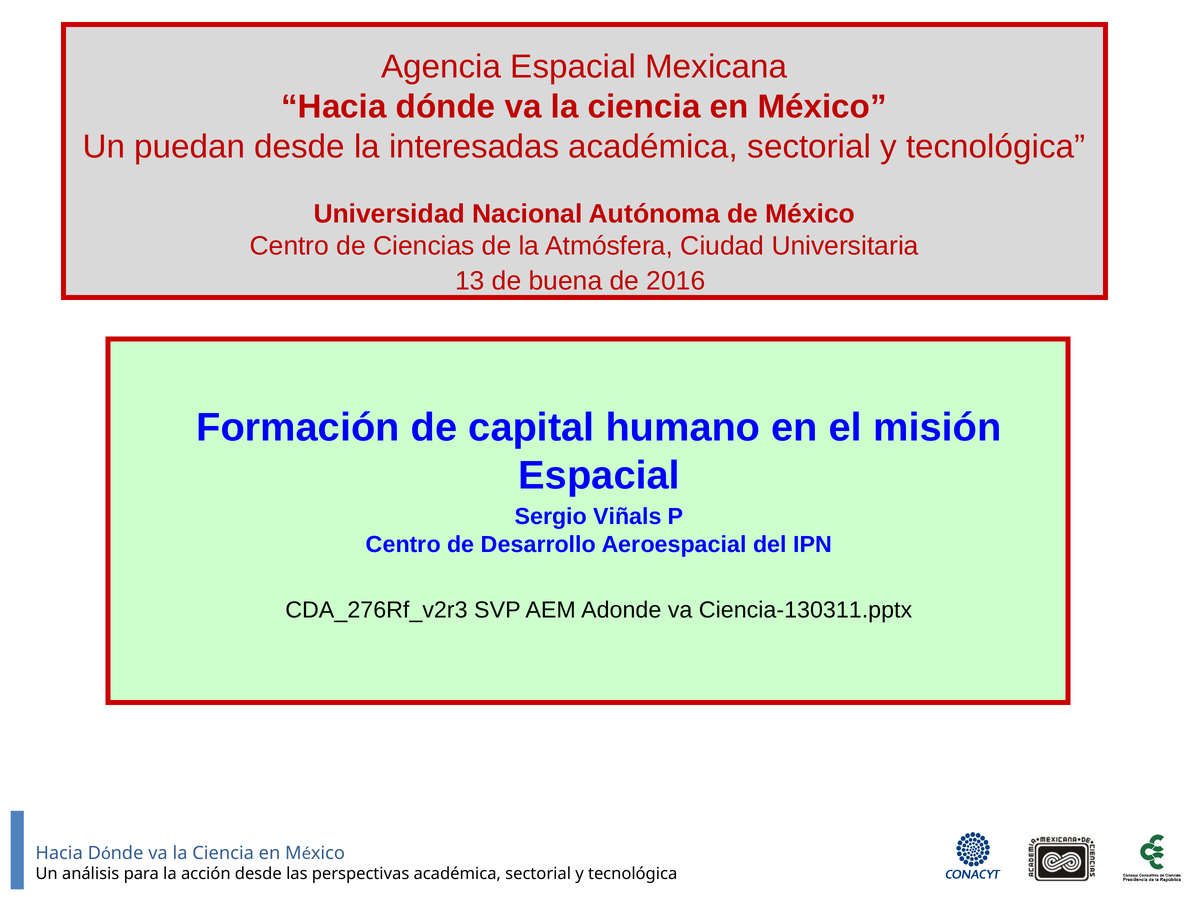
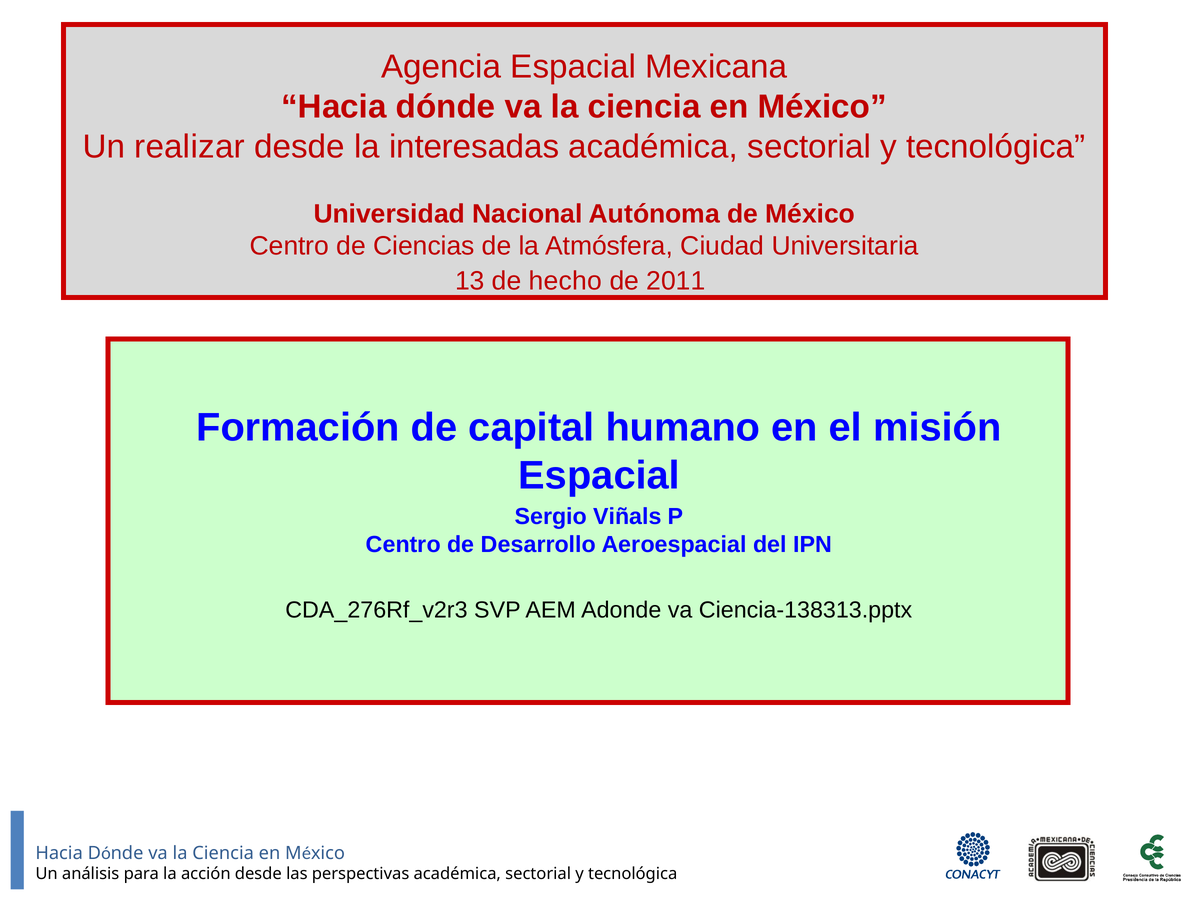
puedan: puedan -> realizar
buena: buena -> hecho
2016: 2016 -> 2011
Ciencia-130311.pptx: Ciencia-130311.pptx -> Ciencia-138313.pptx
